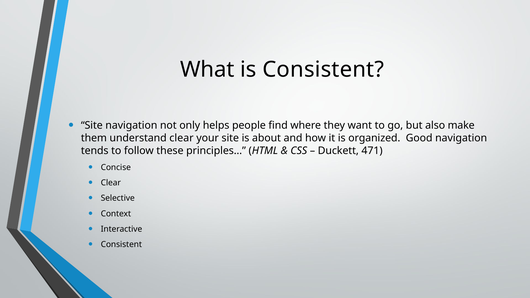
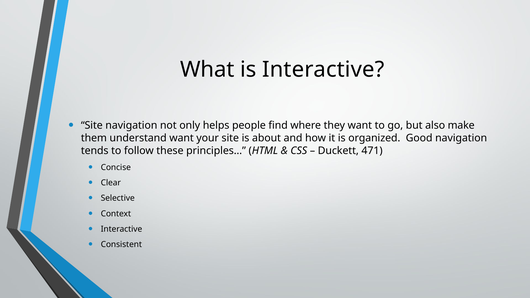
is Consistent: Consistent -> Interactive
understand clear: clear -> want
